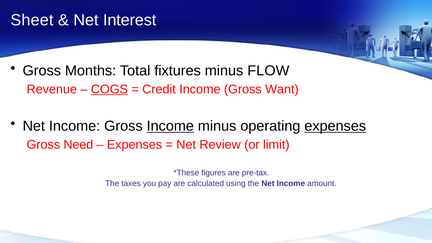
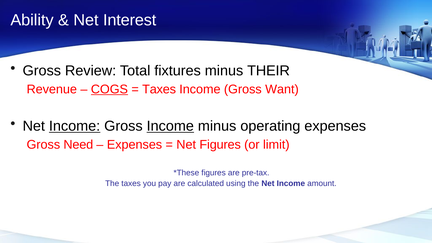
Sheet: Sheet -> Ability
Months: Months -> Review
FLOW: FLOW -> THEIR
Credit at (159, 89): Credit -> Taxes
Income at (75, 126) underline: none -> present
expenses at (335, 126) underline: present -> none
Net Review: Review -> Figures
